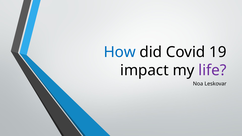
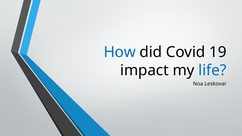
life colour: purple -> blue
